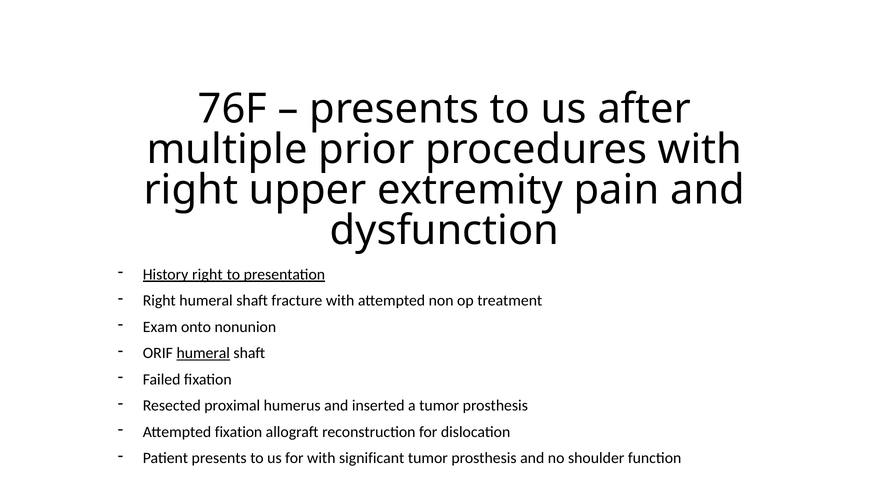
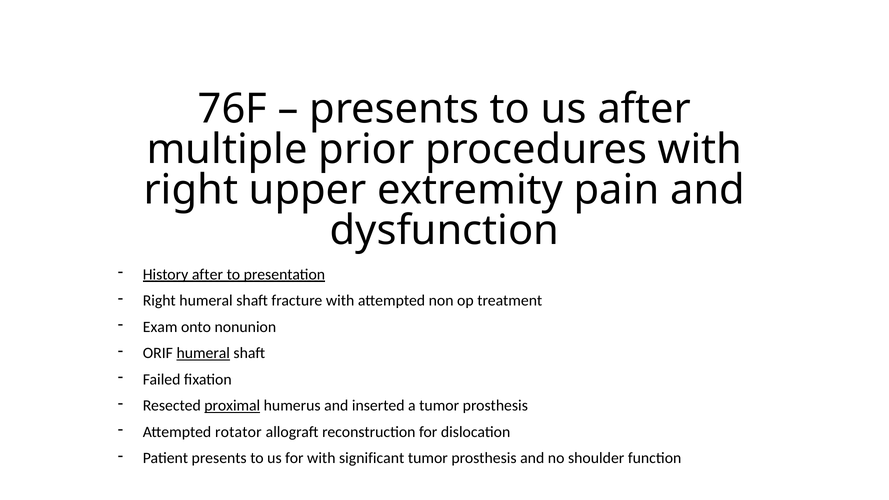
History right: right -> after
proximal underline: none -> present
Attempted fixation: fixation -> rotator
